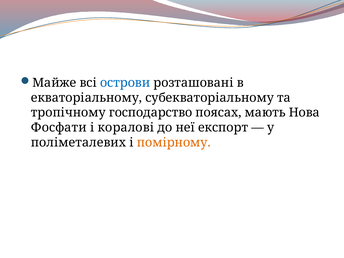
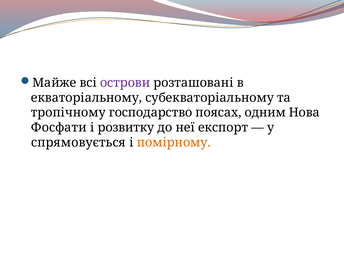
острови colour: blue -> purple
мають: мають -> одним
коралові: коралові -> розвитку
поліметалевих: поліметалевих -> спрямовується
